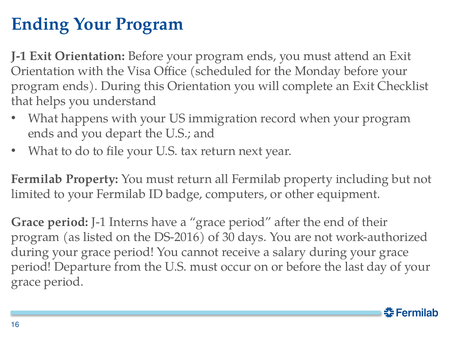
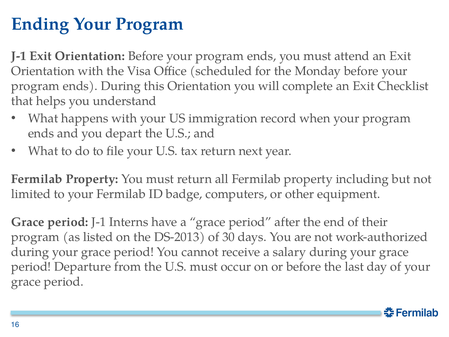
DS-2016: DS-2016 -> DS-2013
